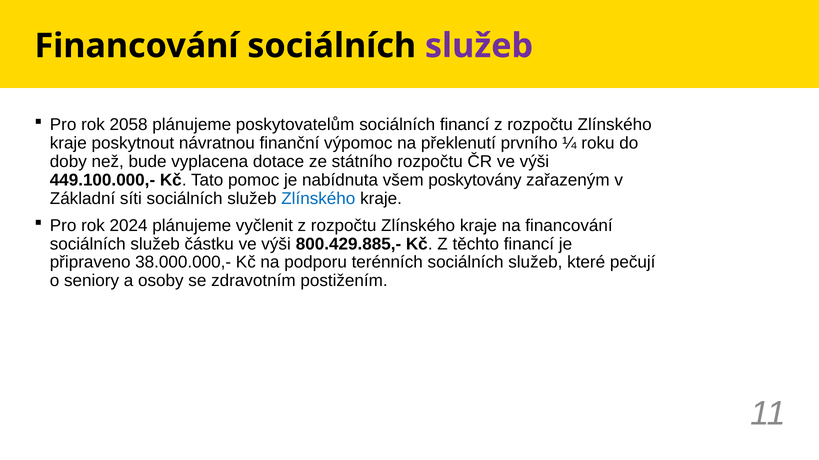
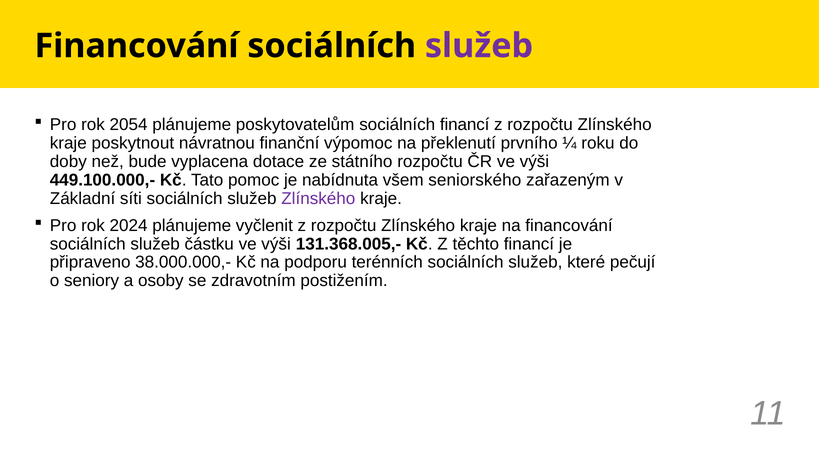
2058: 2058 -> 2054
poskytovány: poskytovány -> seniorského
Zlínského at (318, 199) colour: blue -> purple
800.429.885,-: 800.429.885,- -> 131.368.005,-
